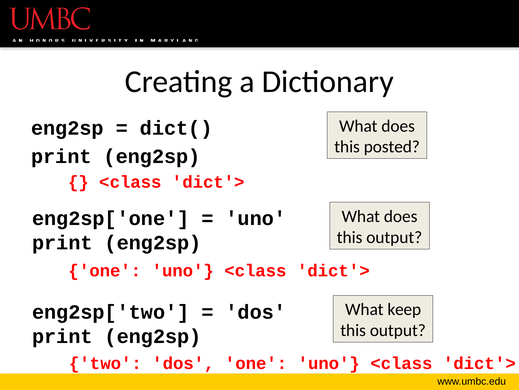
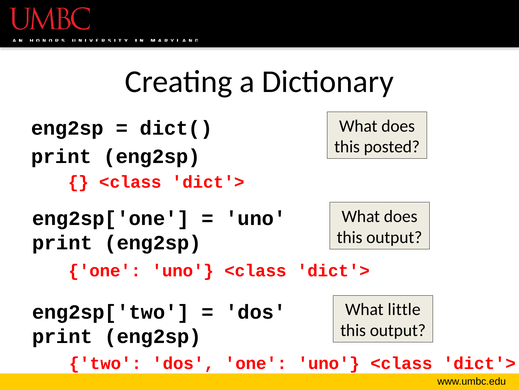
keep: keep -> little
